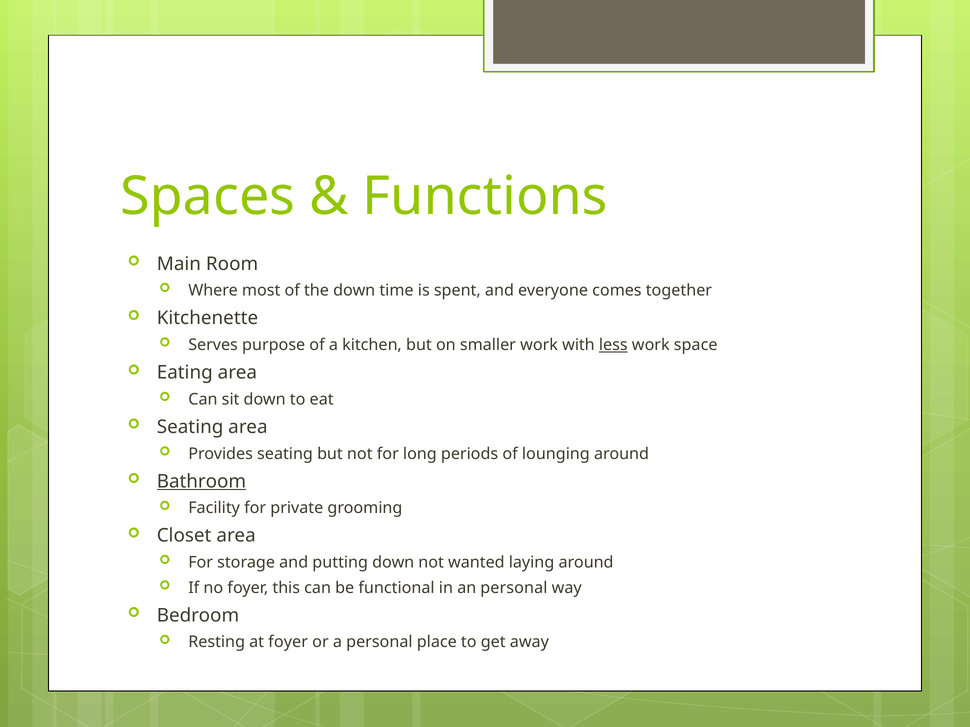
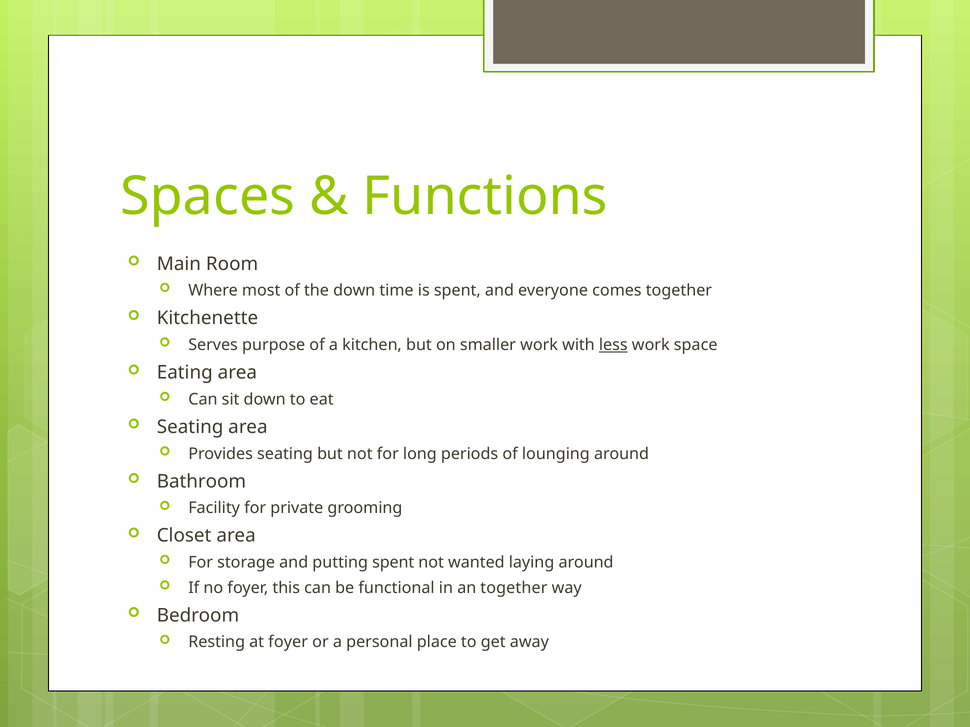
Bathroom underline: present -> none
putting down: down -> spent
an personal: personal -> together
